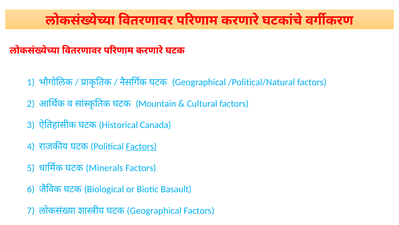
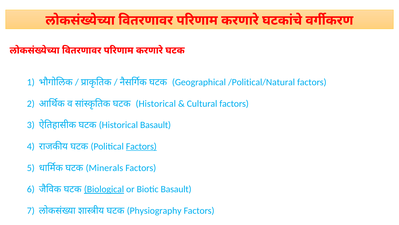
Mountain at (156, 103): Mountain -> Historical
Historical Canada: Canada -> Basault
Biological underline: none -> present
Geographical at (154, 210): Geographical -> Physiography
